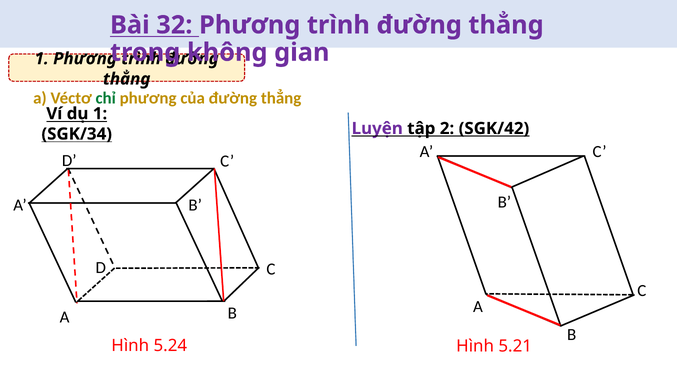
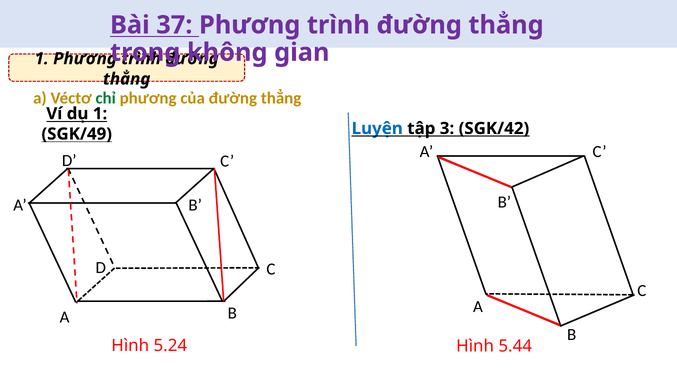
32: 32 -> 37
Luyện colour: purple -> blue
2: 2 -> 3
SGK/34: SGK/34 -> SGK/49
5.21: 5.21 -> 5.44
